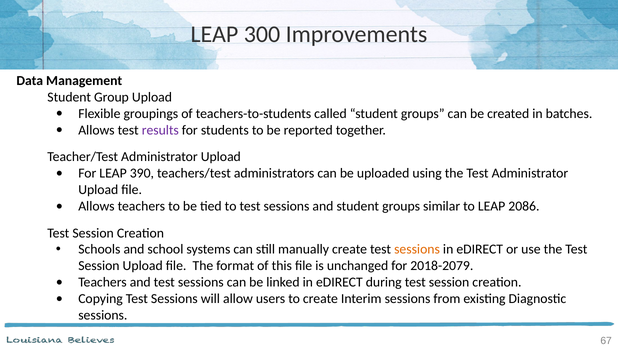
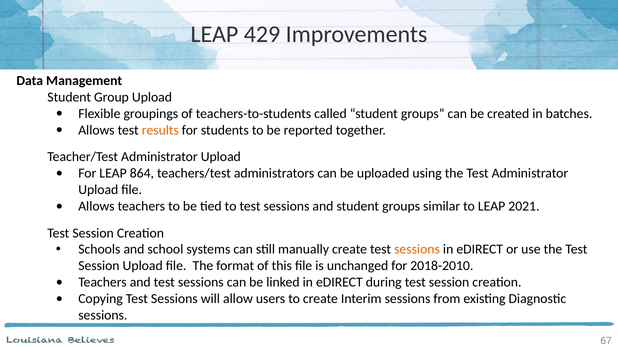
300: 300 -> 429
results colour: purple -> orange
390: 390 -> 864
2086: 2086 -> 2021
2018-2079: 2018-2079 -> 2018-2010
